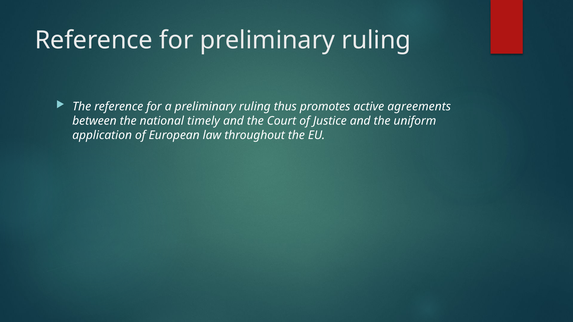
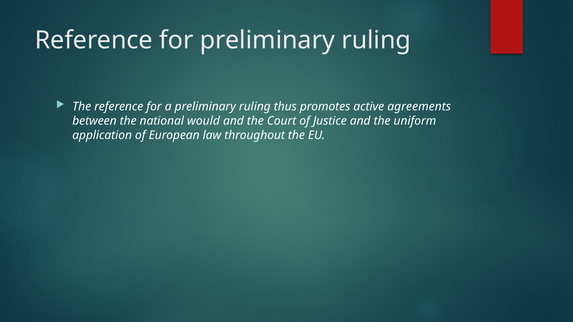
timely: timely -> would
